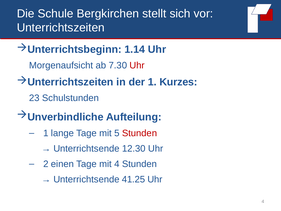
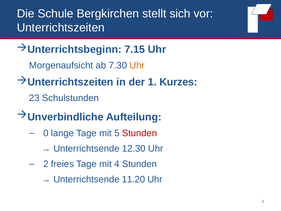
1.14: 1.14 -> 7.15
Uhr at (137, 65) colour: red -> orange
1 at (46, 133): 1 -> 0
einen: einen -> freies
41.25: 41.25 -> 11.20
